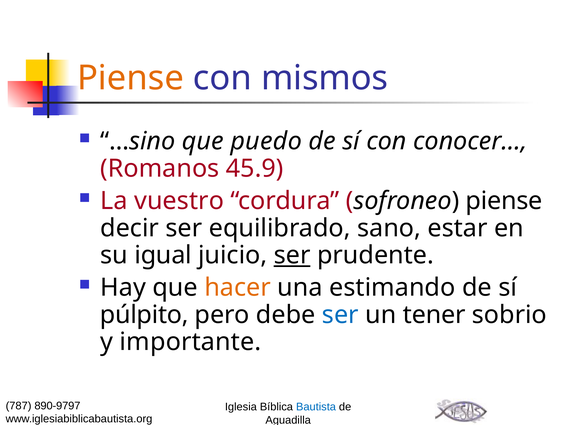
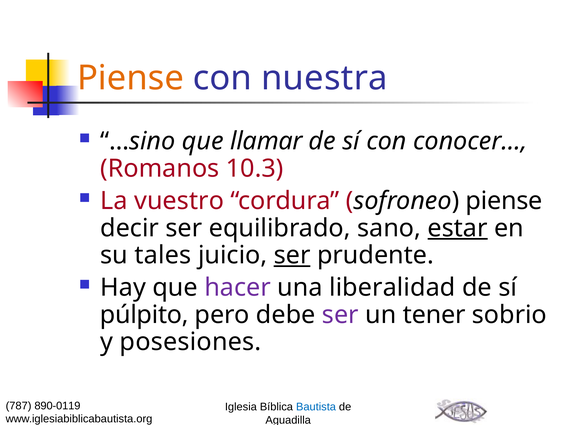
mismos: mismos -> nuestra
puedo: puedo -> llamar
45.9: 45.9 -> 10.3
estar underline: none -> present
igual: igual -> tales
hacer colour: orange -> purple
estimando: estimando -> liberalidad
ser at (340, 315) colour: blue -> purple
importante: importante -> posesiones
890-9797: 890-9797 -> 890-0119
